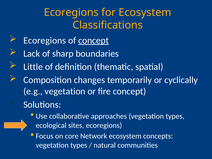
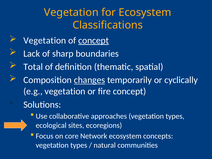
Ecoregions at (71, 12): Ecoregions -> Vegetation
Ecoregions at (45, 40): Ecoregions -> Vegetation
Little: Little -> Total
changes underline: none -> present
